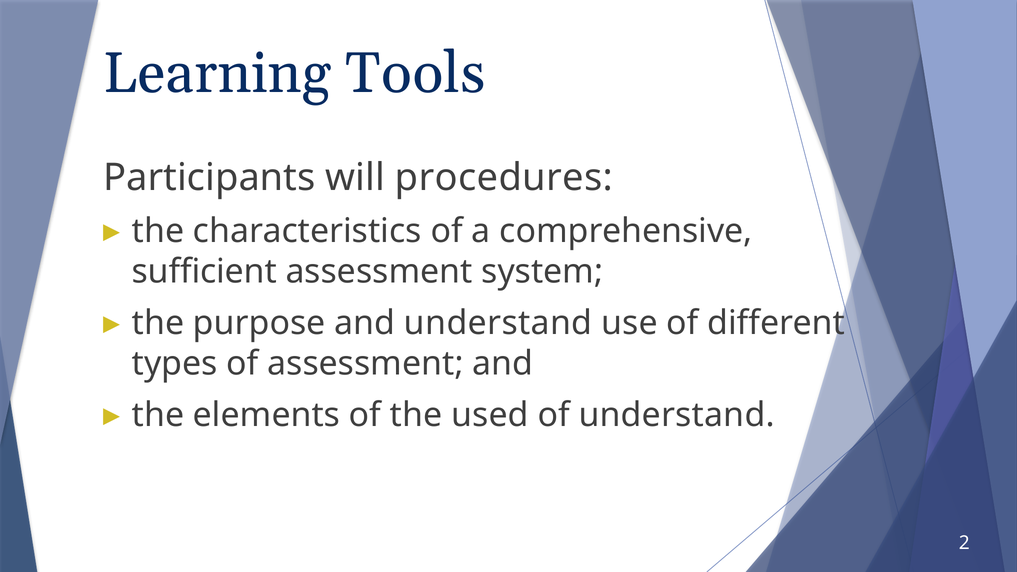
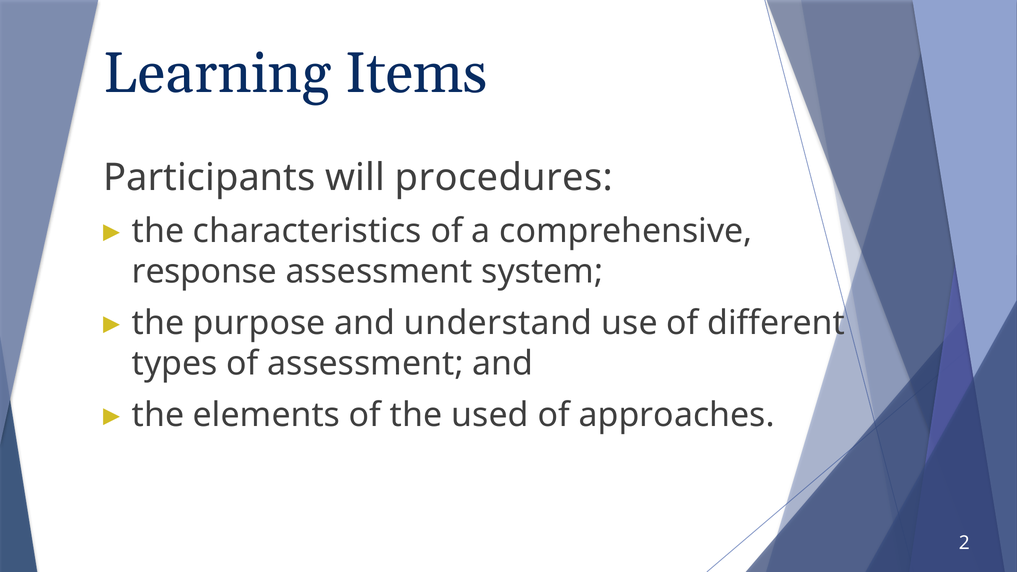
Tools: Tools -> Items
sufficient: sufficient -> response
of understand: understand -> approaches
